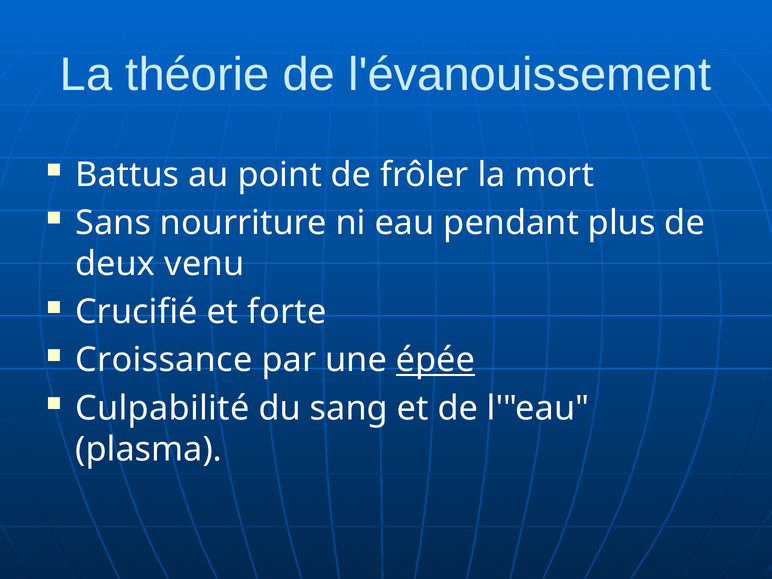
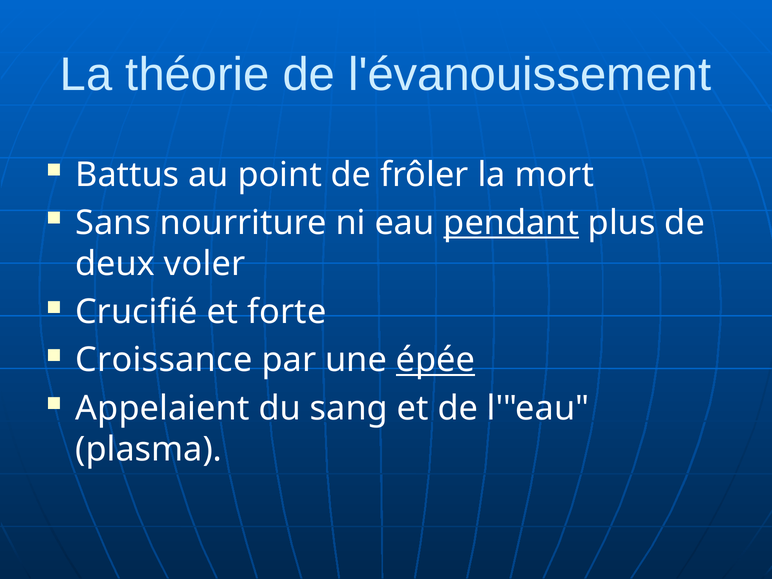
pendant underline: none -> present
venu: venu -> voler
Culpabilité: Culpabilité -> Appelaient
